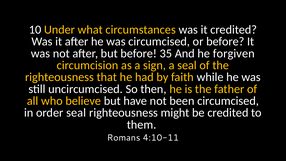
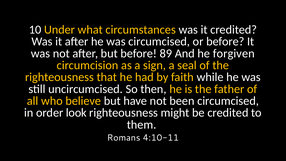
35: 35 -> 89
order seal: seal -> look
